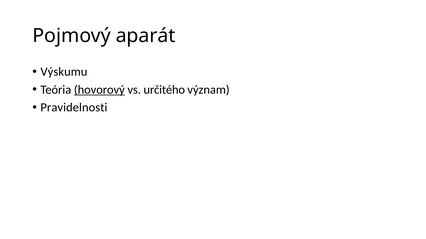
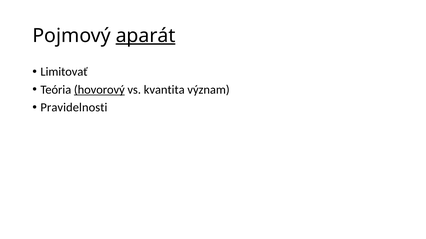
aparát underline: none -> present
Výskumu: Výskumu -> Limitovať
určitého: určitého -> kvantita
